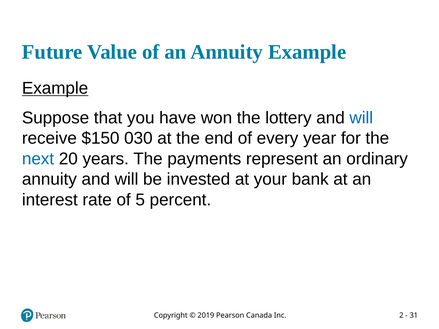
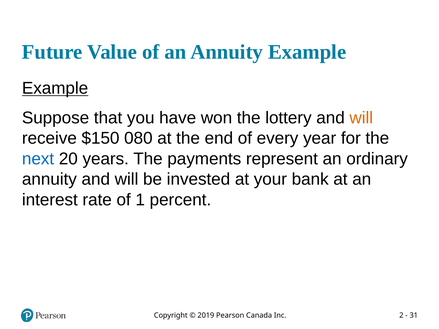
will at (361, 118) colour: blue -> orange
030: 030 -> 080
5: 5 -> 1
